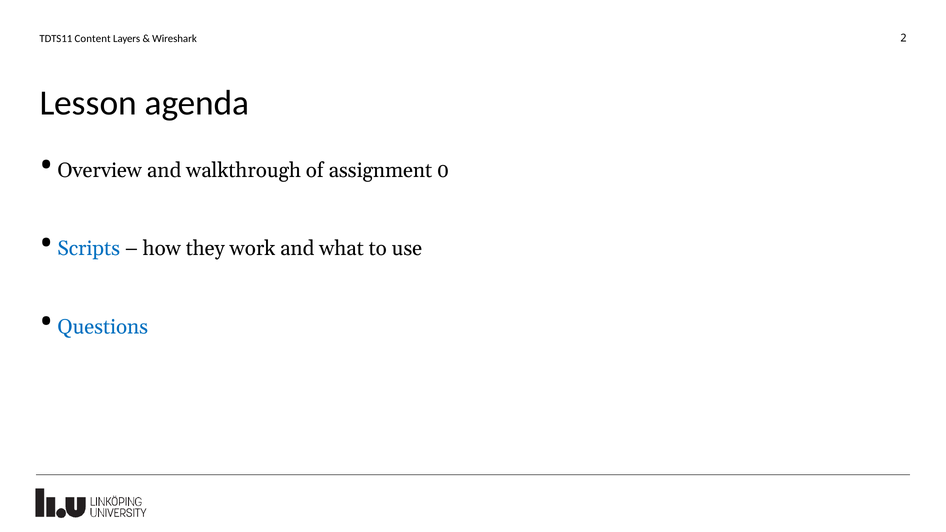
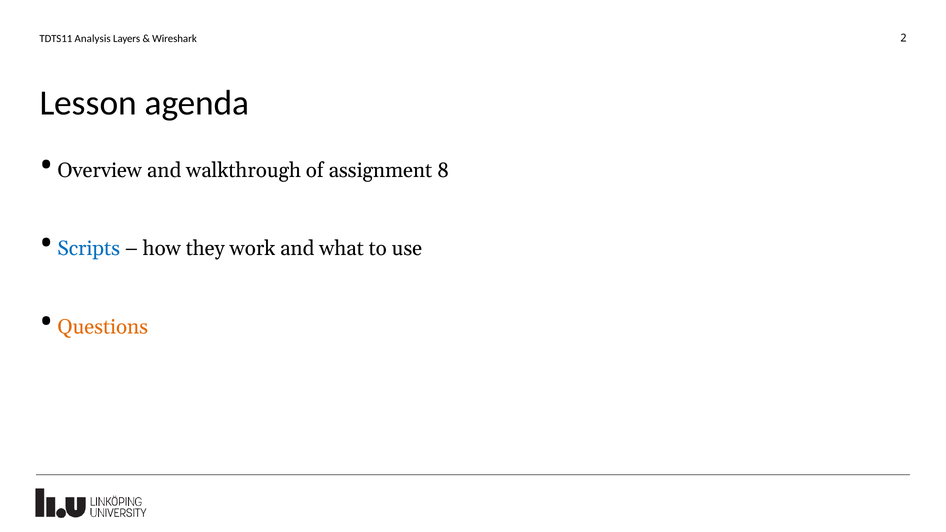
Content: Content -> Analysis
0: 0 -> 8
Questions colour: blue -> orange
